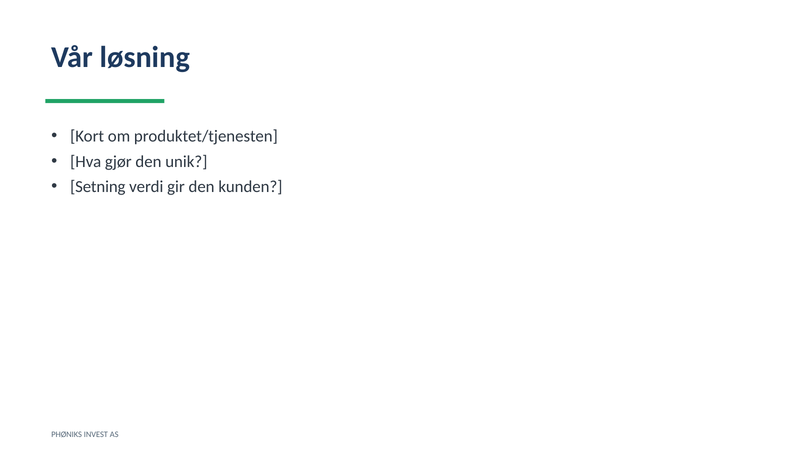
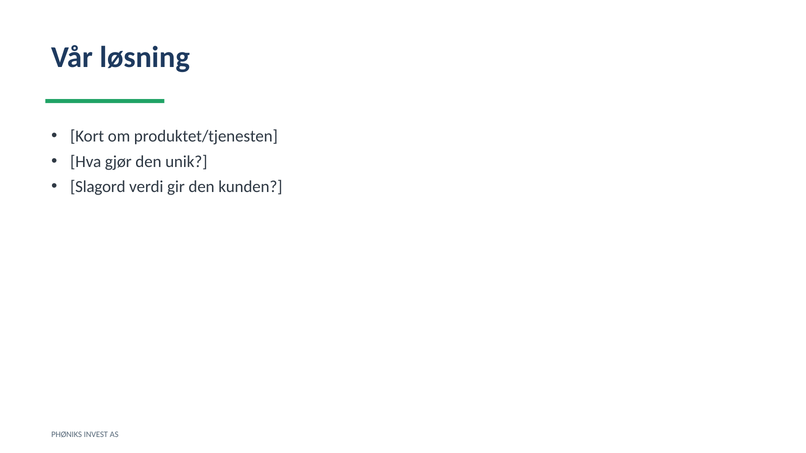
Setning: Setning -> Slagord
